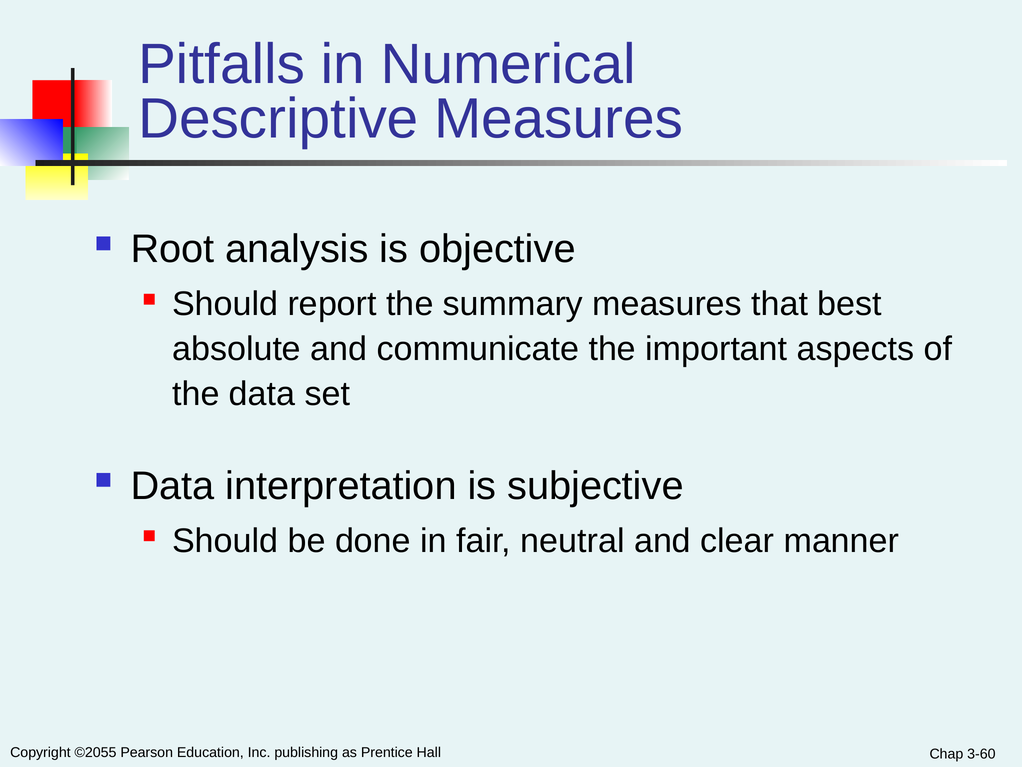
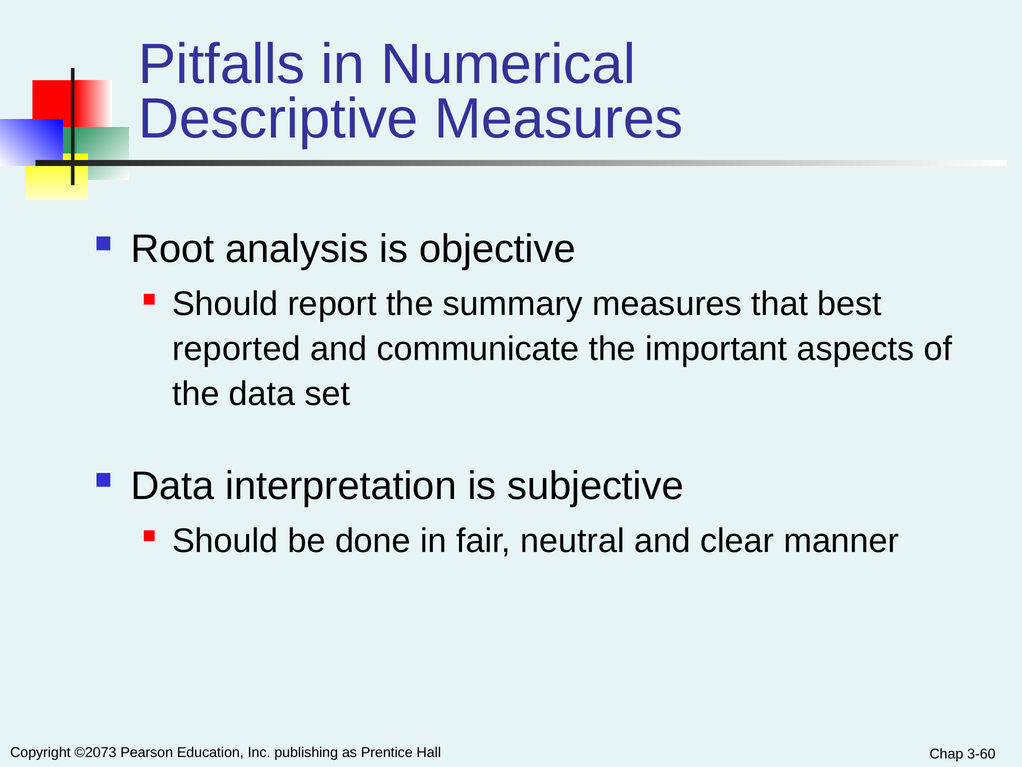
absolute: absolute -> reported
©2055: ©2055 -> ©2073
